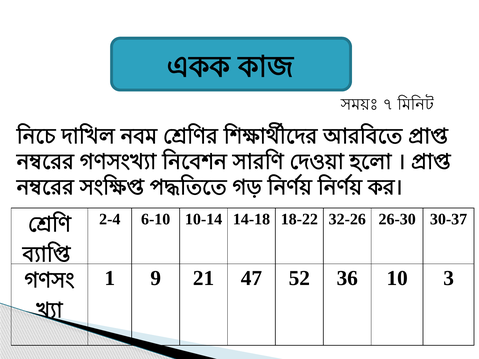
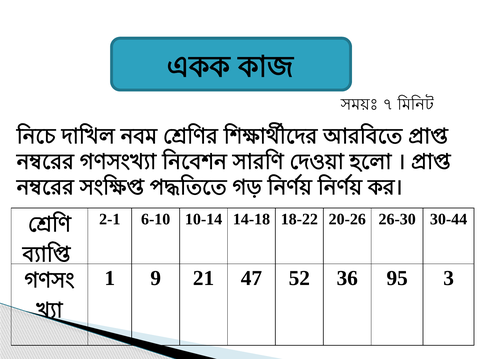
2-4: 2-4 -> 2-1
32-26: 32-26 -> 20-26
30-37: 30-37 -> 30-44
10: 10 -> 95
